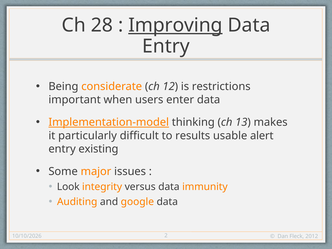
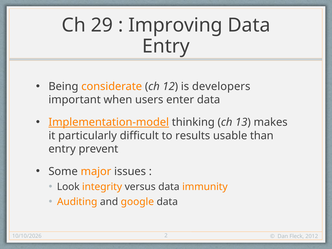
28: 28 -> 29
Improving underline: present -> none
restrictions: restrictions -> developers
alert: alert -> than
existing: existing -> prevent
